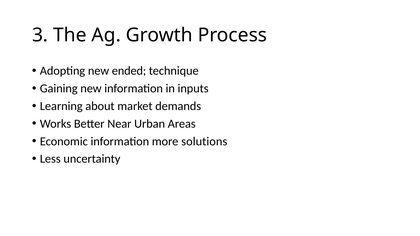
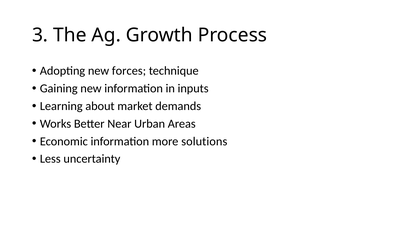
ended: ended -> forces
